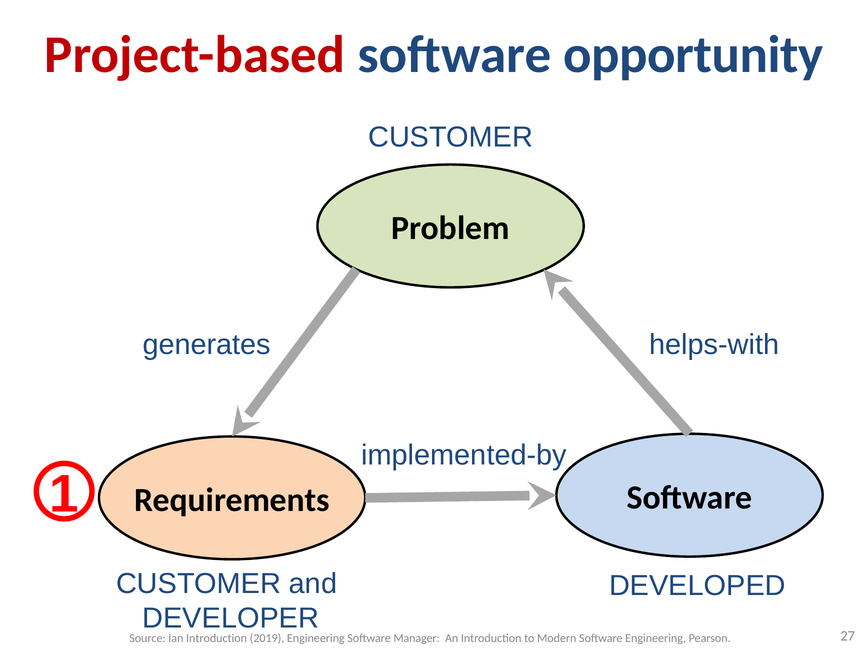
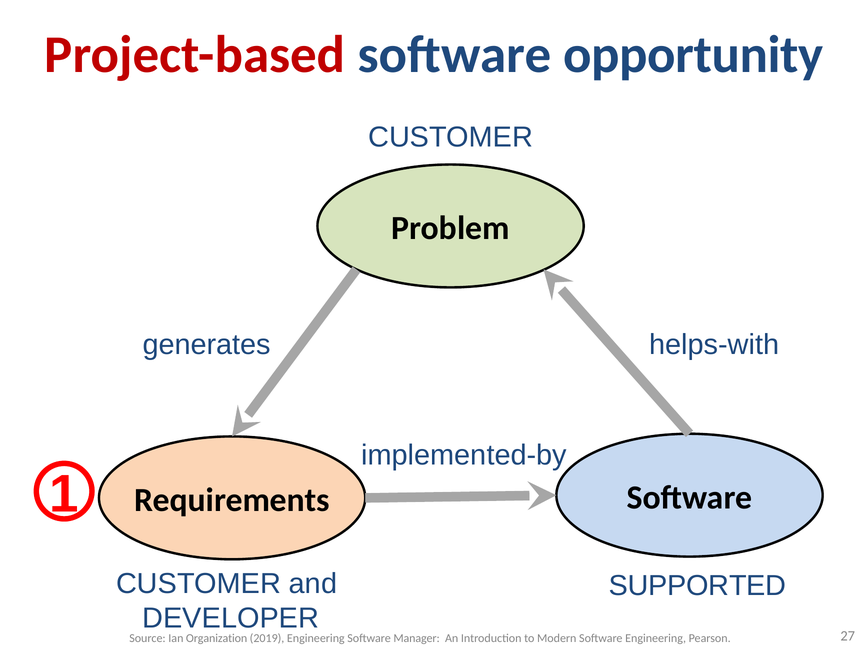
DEVELOPED: DEVELOPED -> SUPPORTED
Ian Introduction: Introduction -> Organization
